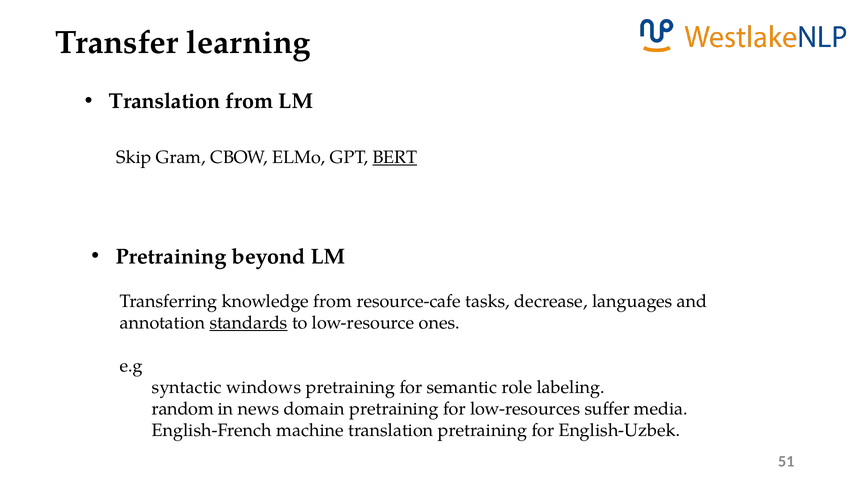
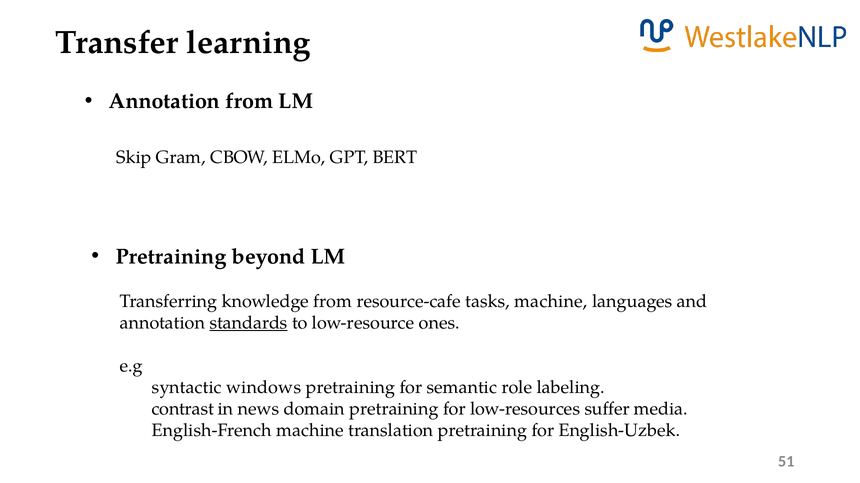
Translation at (165, 102): Translation -> Annotation
BERT underline: present -> none
tasks decrease: decrease -> machine
random: random -> contrast
